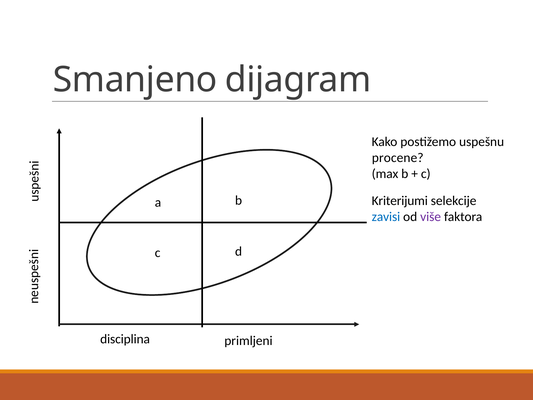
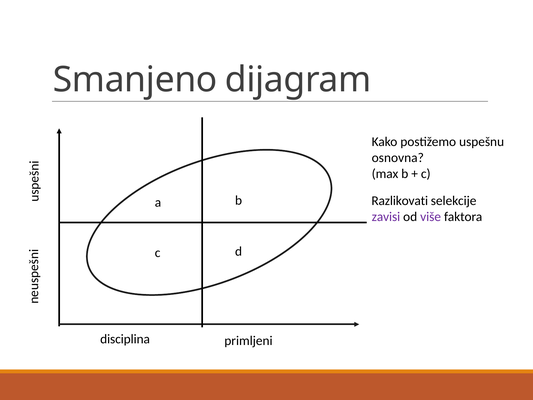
procene: procene -> osnovna
Kriterijumi: Kriterijumi -> Razlikovati
zavisi colour: blue -> purple
